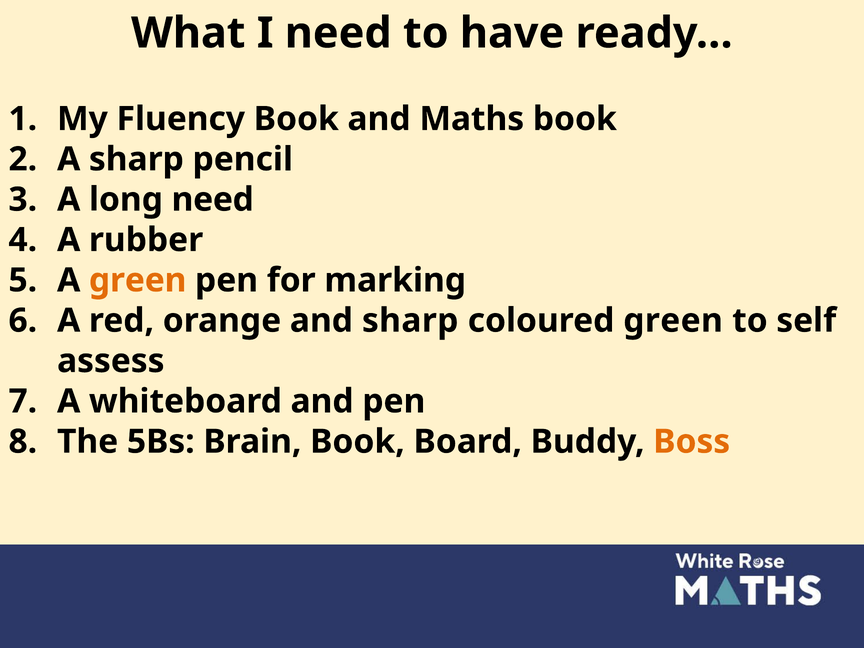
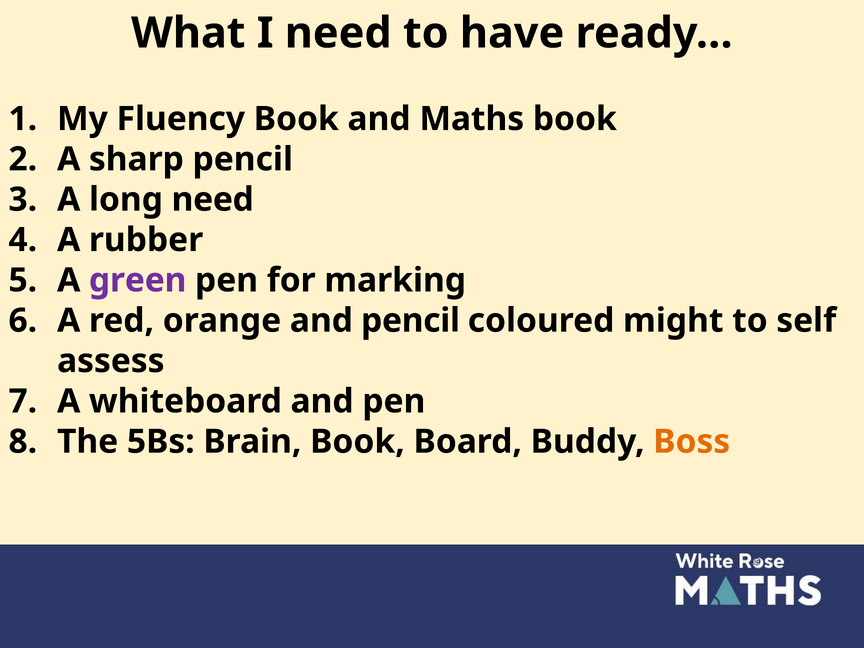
green at (138, 280) colour: orange -> purple
and sharp: sharp -> pencil
coloured green: green -> might
